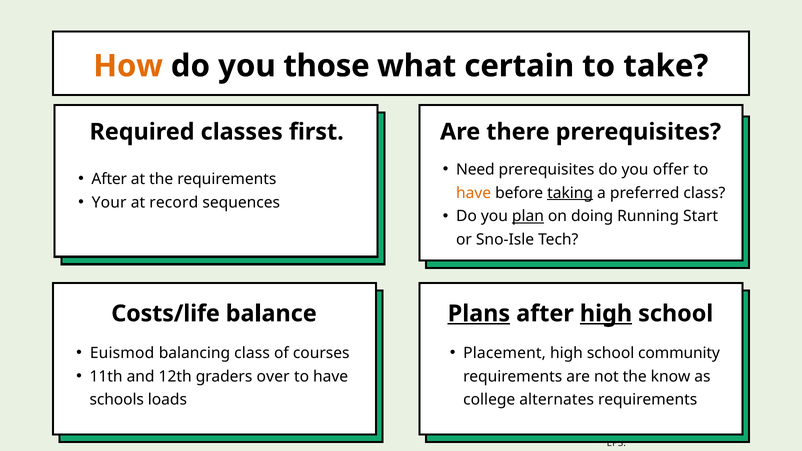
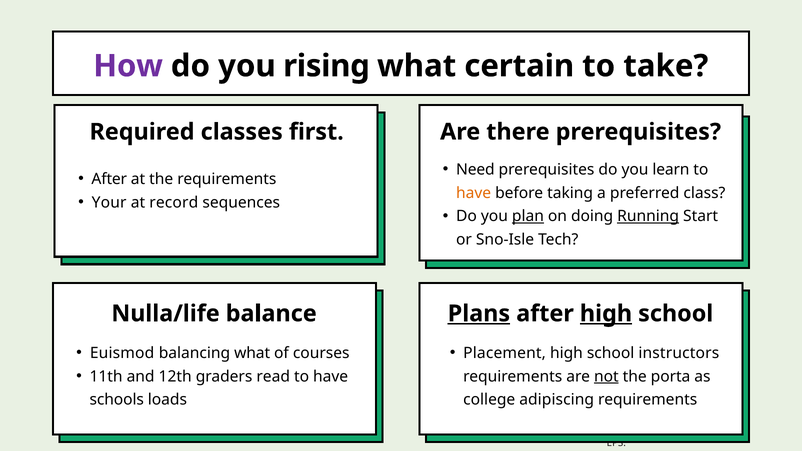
How colour: orange -> purple
those: those -> rising
offer: offer -> learn
taking underline: present -> none
Running underline: none -> present
Costs/life: Costs/life -> Nulla/life
balancing class: class -> what
community: community -> instructors
over: over -> read
not underline: none -> present
know: know -> porta
alternates: alternates -> adipiscing
